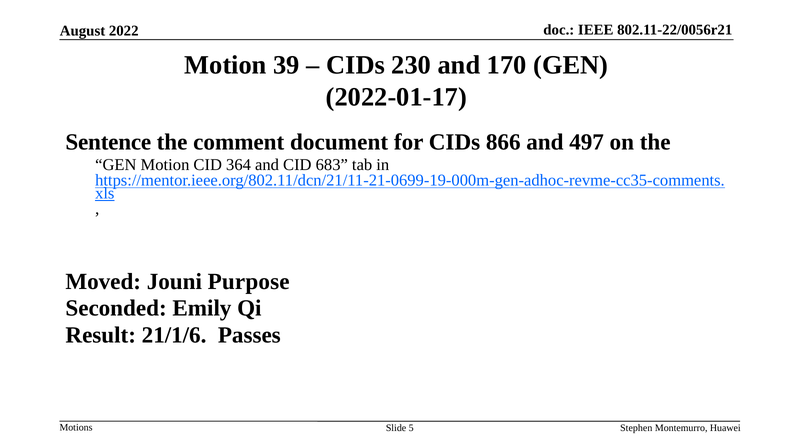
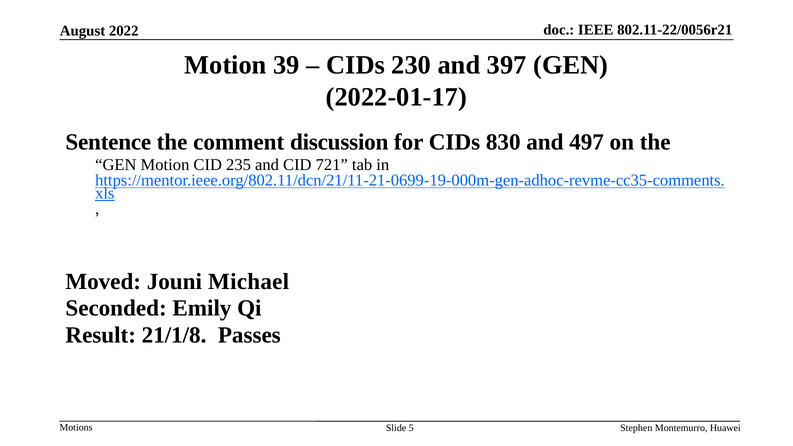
170: 170 -> 397
document: document -> discussion
866: 866 -> 830
364: 364 -> 235
683: 683 -> 721
Purpose: Purpose -> Michael
21/1/6: 21/1/6 -> 21/1/8
